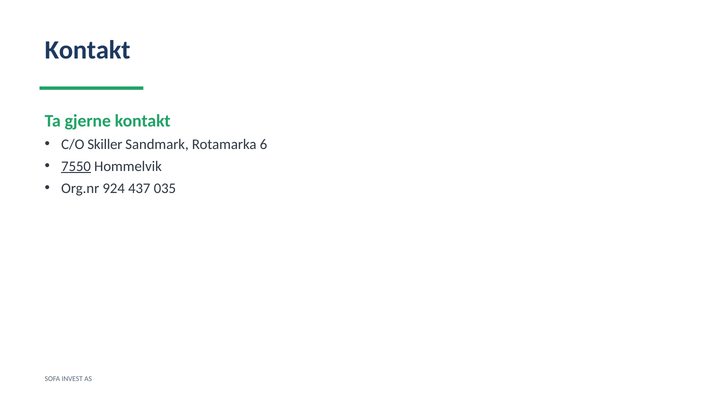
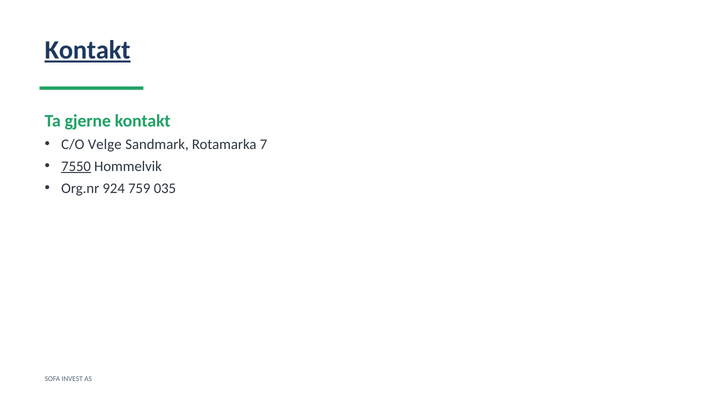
Kontakt at (88, 50) underline: none -> present
Skiller: Skiller -> Velge
6: 6 -> 7
437: 437 -> 759
